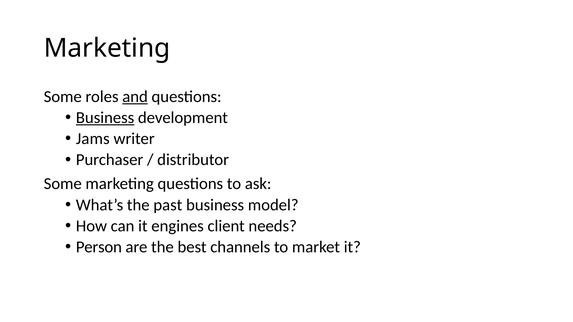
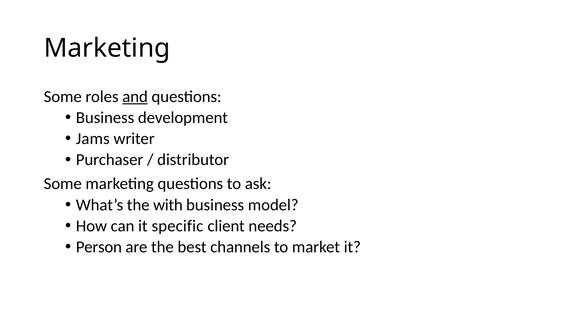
Business at (105, 118) underline: present -> none
past: past -> with
engines: engines -> specific
